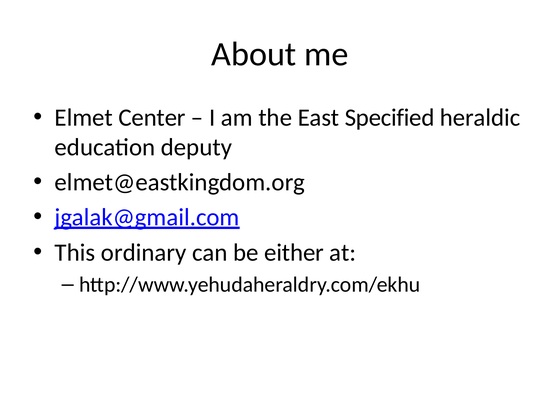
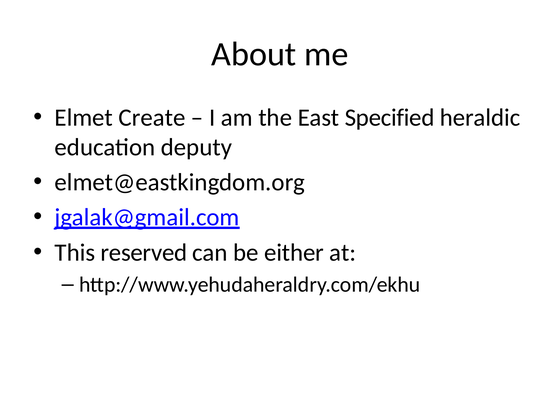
Center: Center -> Create
ordinary: ordinary -> reserved
